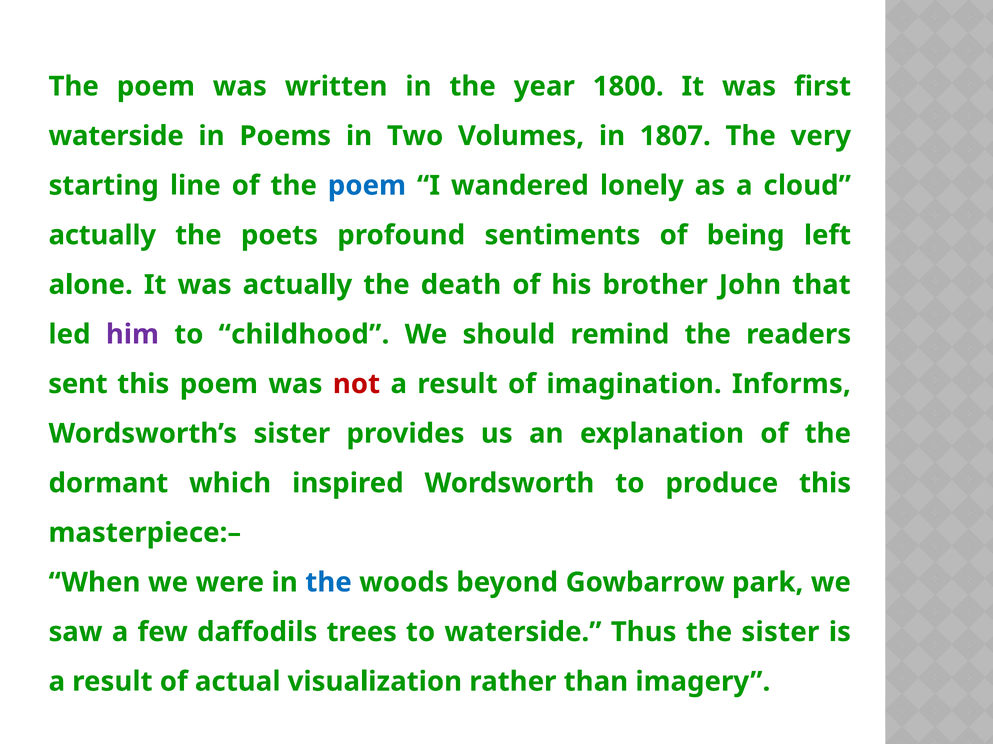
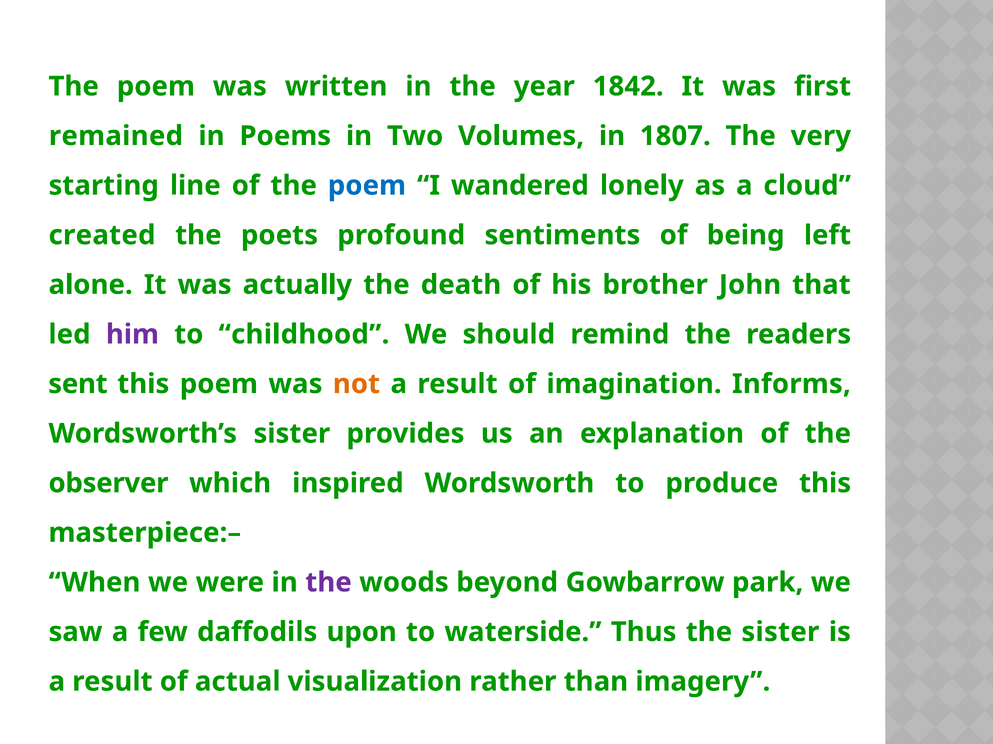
1800: 1800 -> 1842
waterside at (116, 136): waterside -> remained
actually at (102, 235): actually -> created
not colour: red -> orange
dormant: dormant -> observer
the at (329, 583) colour: blue -> purple
trees: trees -> upon
